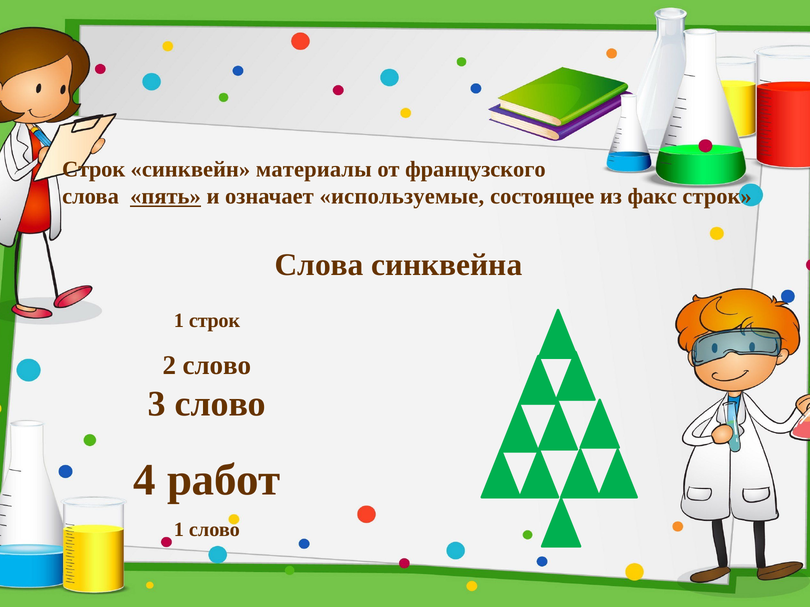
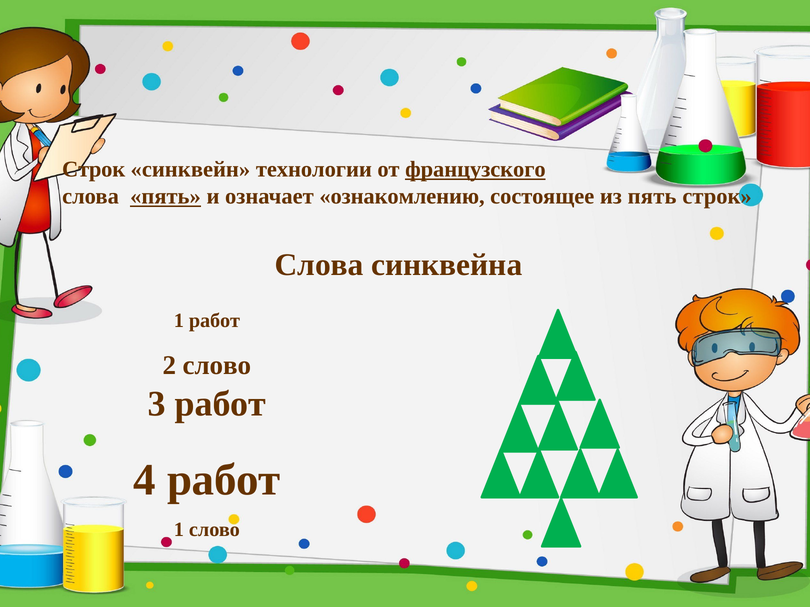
материалы: материалы -> технологии
французского underline: none -> present
используемые: используемые -> ознакомлению
из факс: факс -> пять
1 строк: строк -> работ
3 слово: слово -> работ
